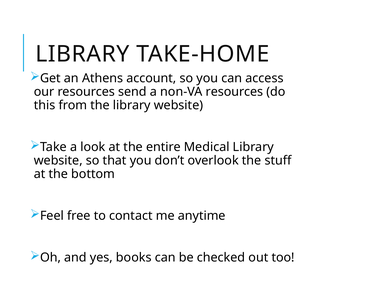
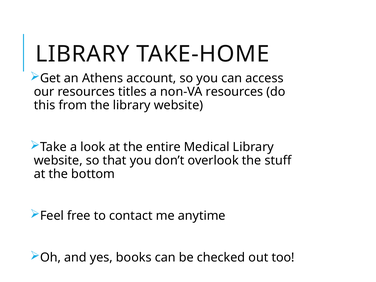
send: send -> titles
